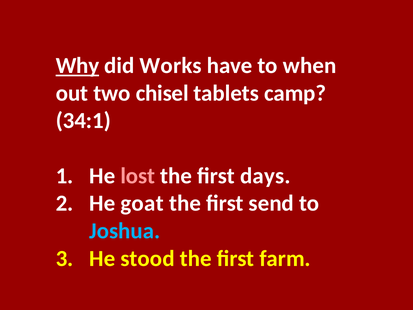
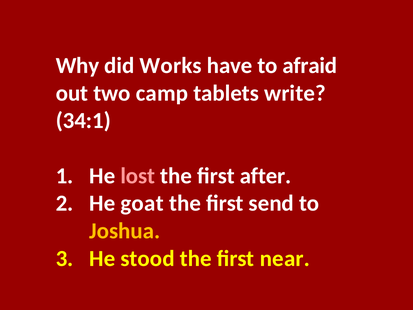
Why underline: present -> none
when: when -> afraid
chisel: chisel -> camp
camp: camp -> write
days: days -> after
Joshua colour: light blue -> yellow
farm: farm -> near
